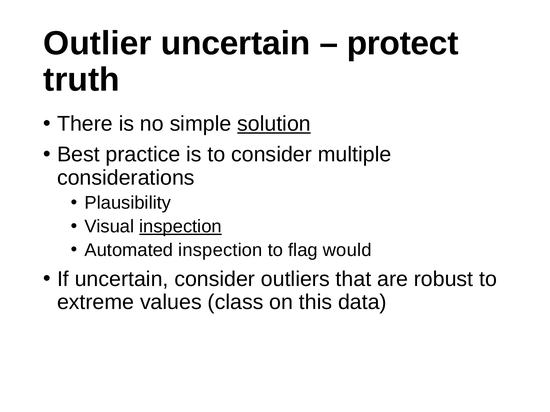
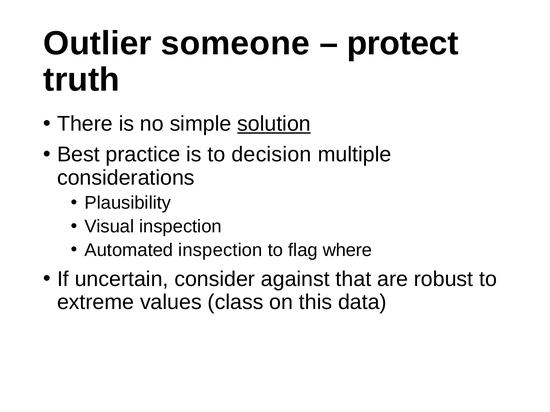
Outlier uncertain: uncertain -> someone
to consider: consider -> decision
inspection at (180, 227) underline: present -> none
would: would -> where
outliers: outliers -> against
